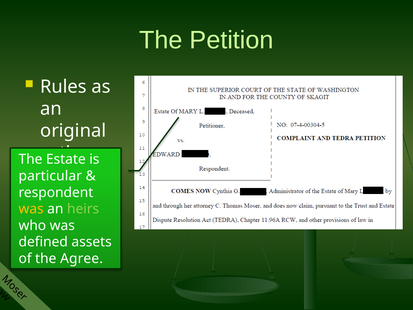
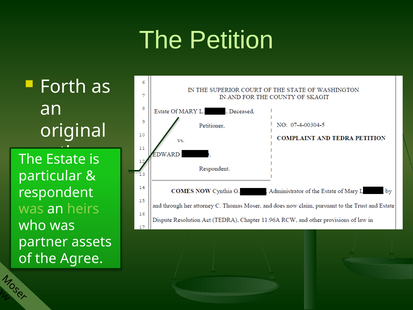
Rules: Rules -> Forth
was at (31, 209) colour: yellow -> light green
defined: defined -> partner
